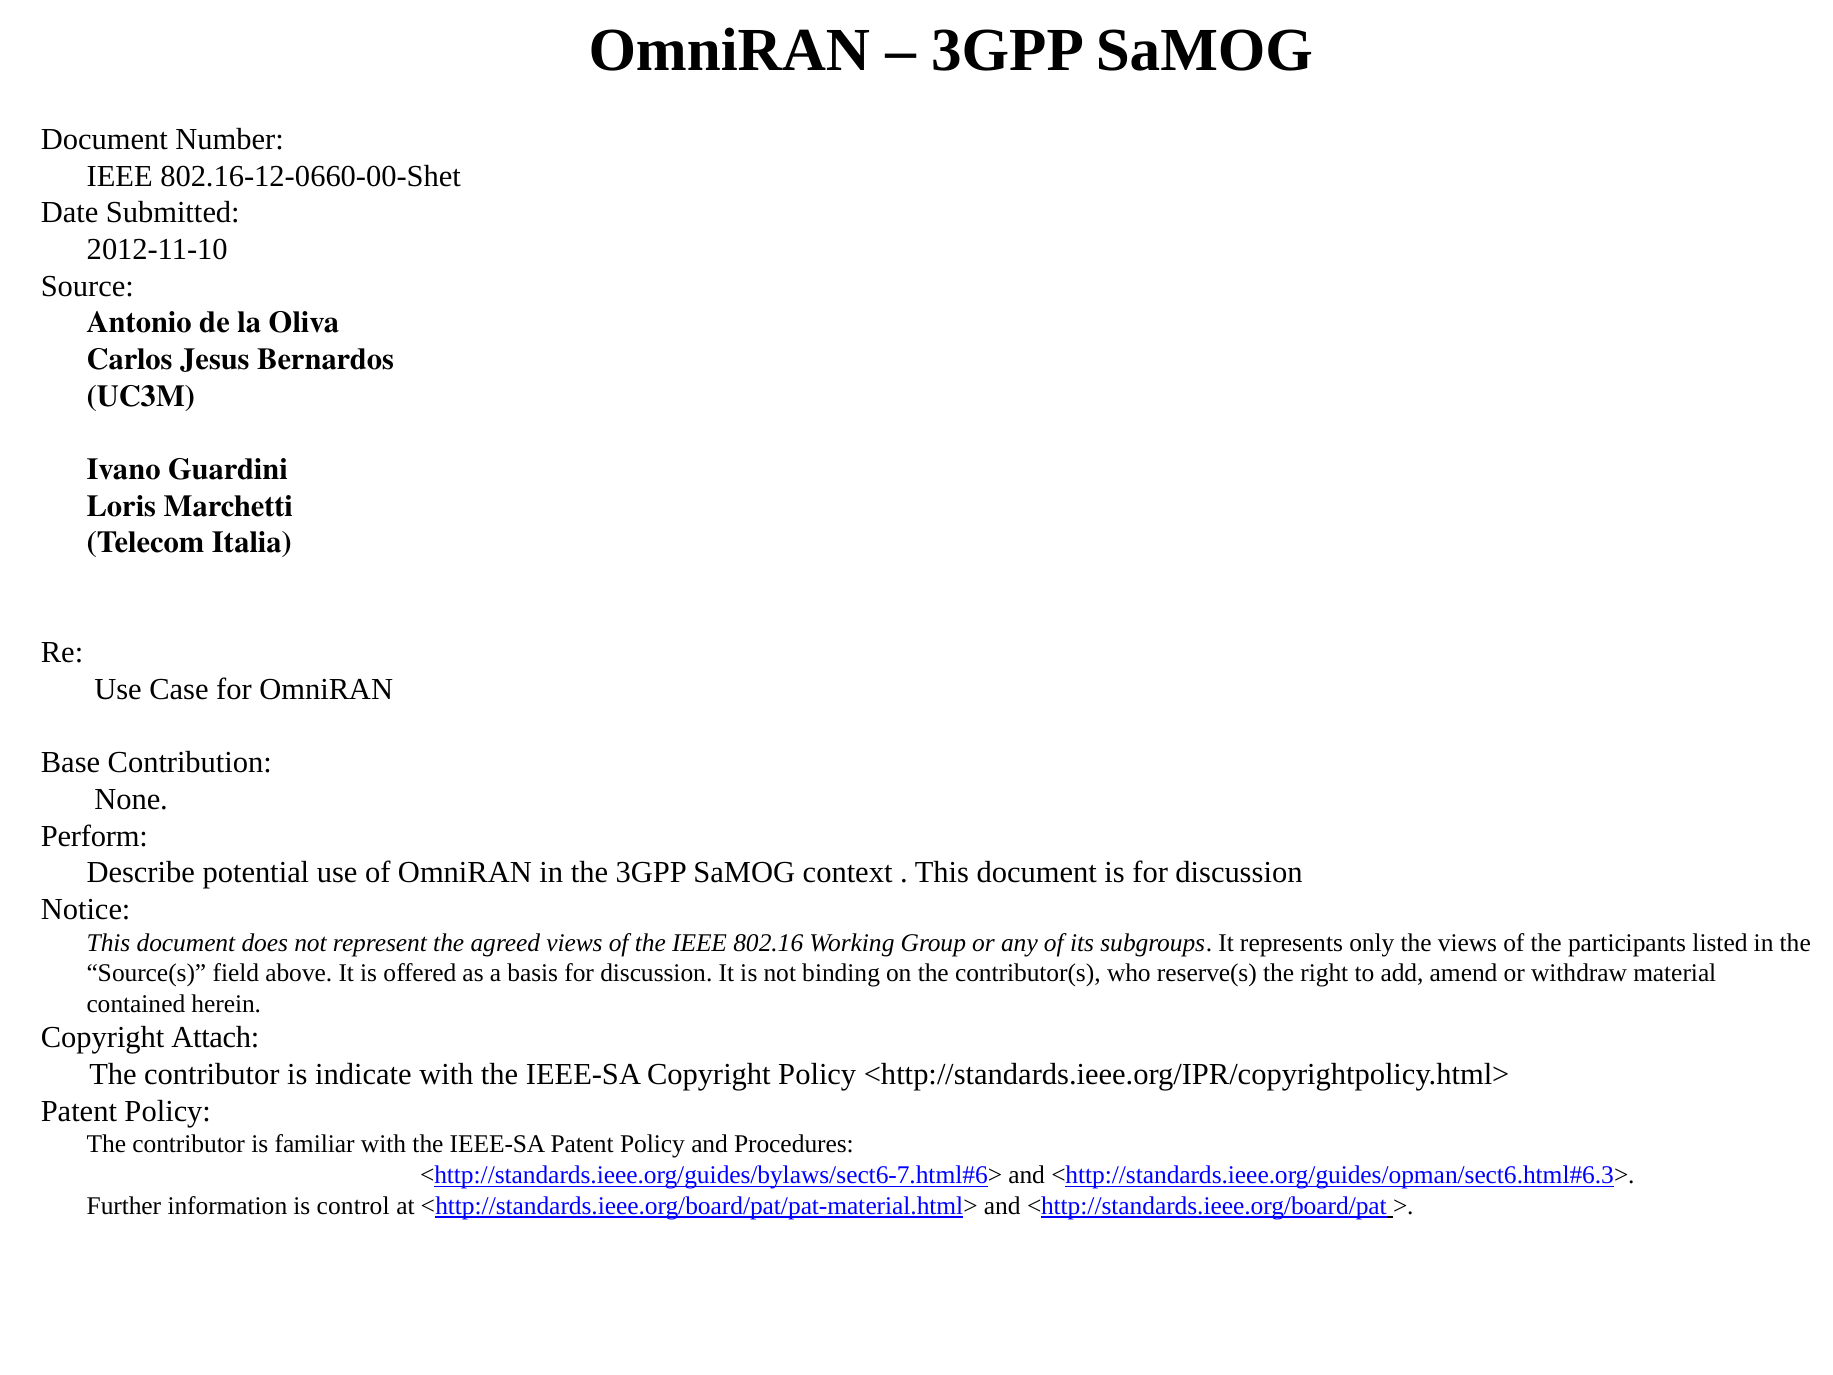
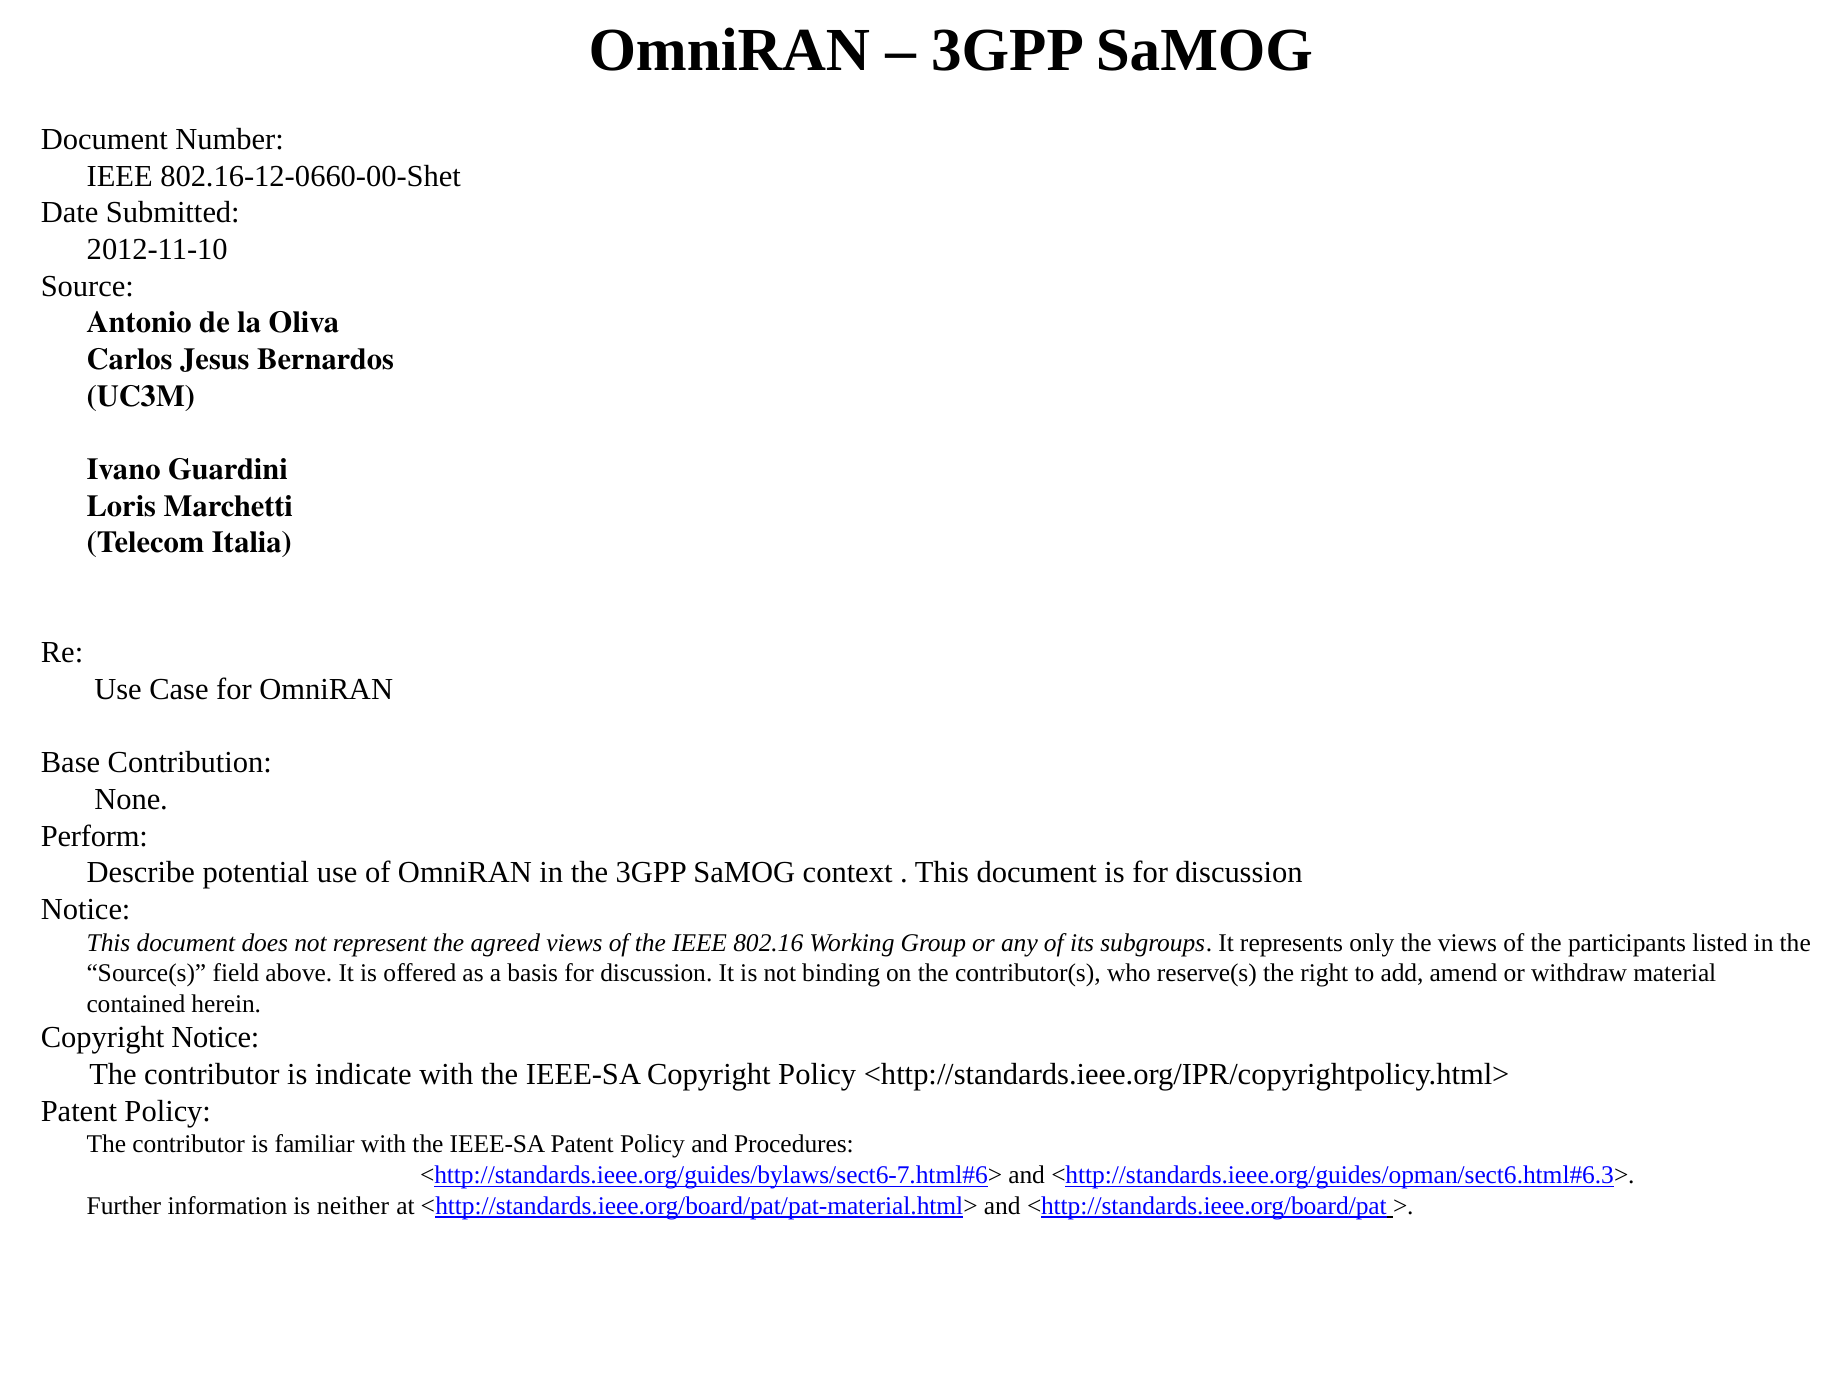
Copyright Attach: Attach -> Notice
control: control -> neither
